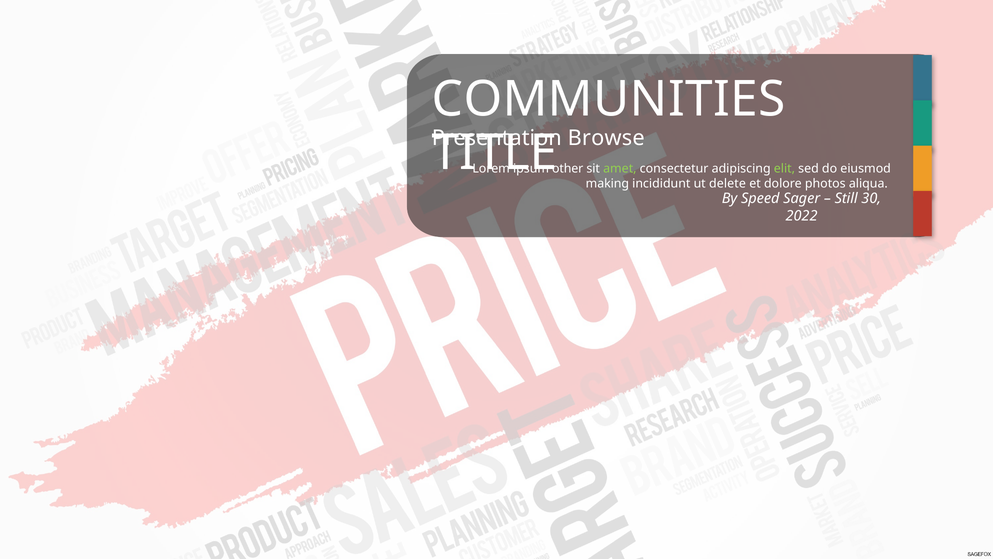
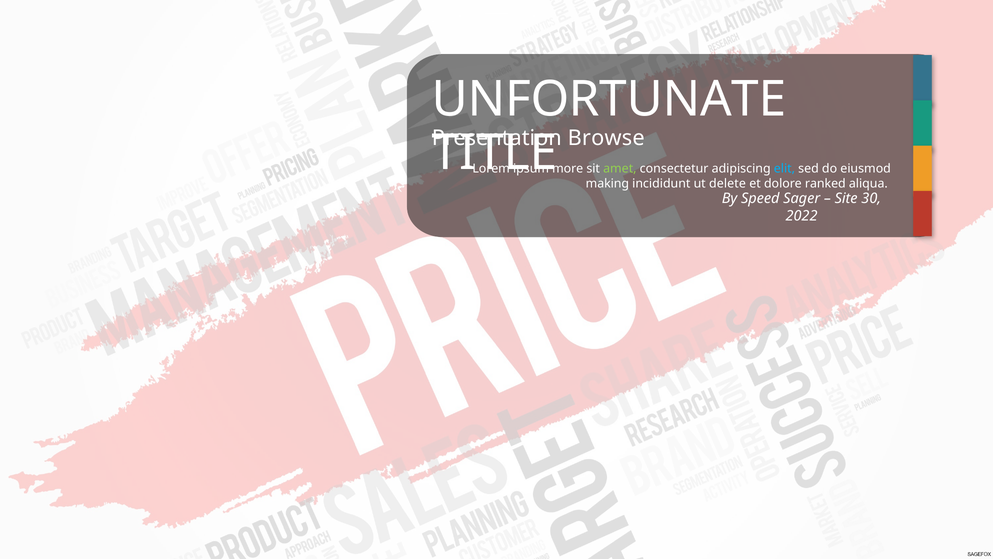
COMMUNITIES: COMMUNITIES -> UNFORTUNATE
other: other -> more
elit colour: light green -> light blue
photos: photos -> ranked
Still: Still -> Site
